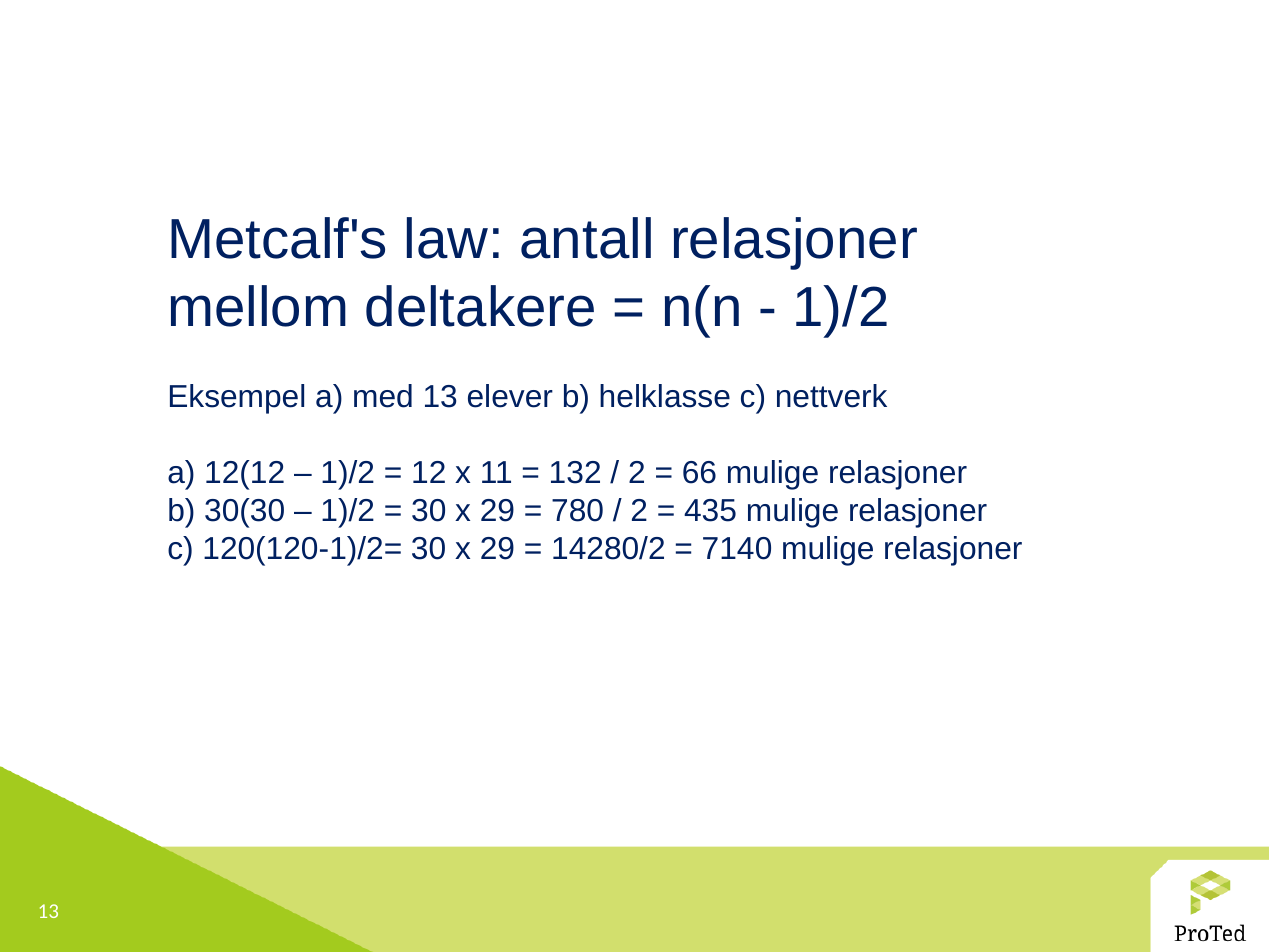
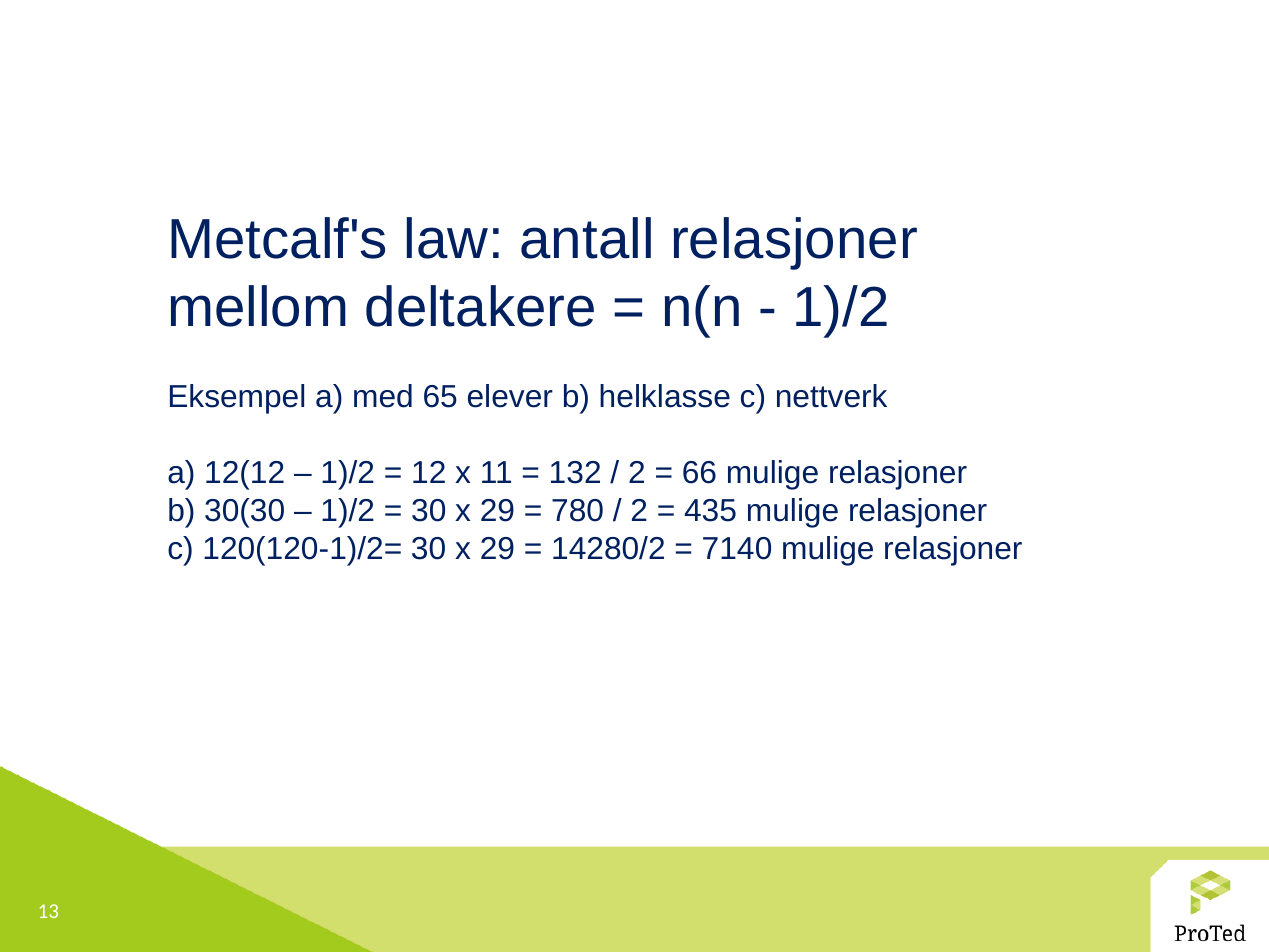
med 13: 13 -> 65
